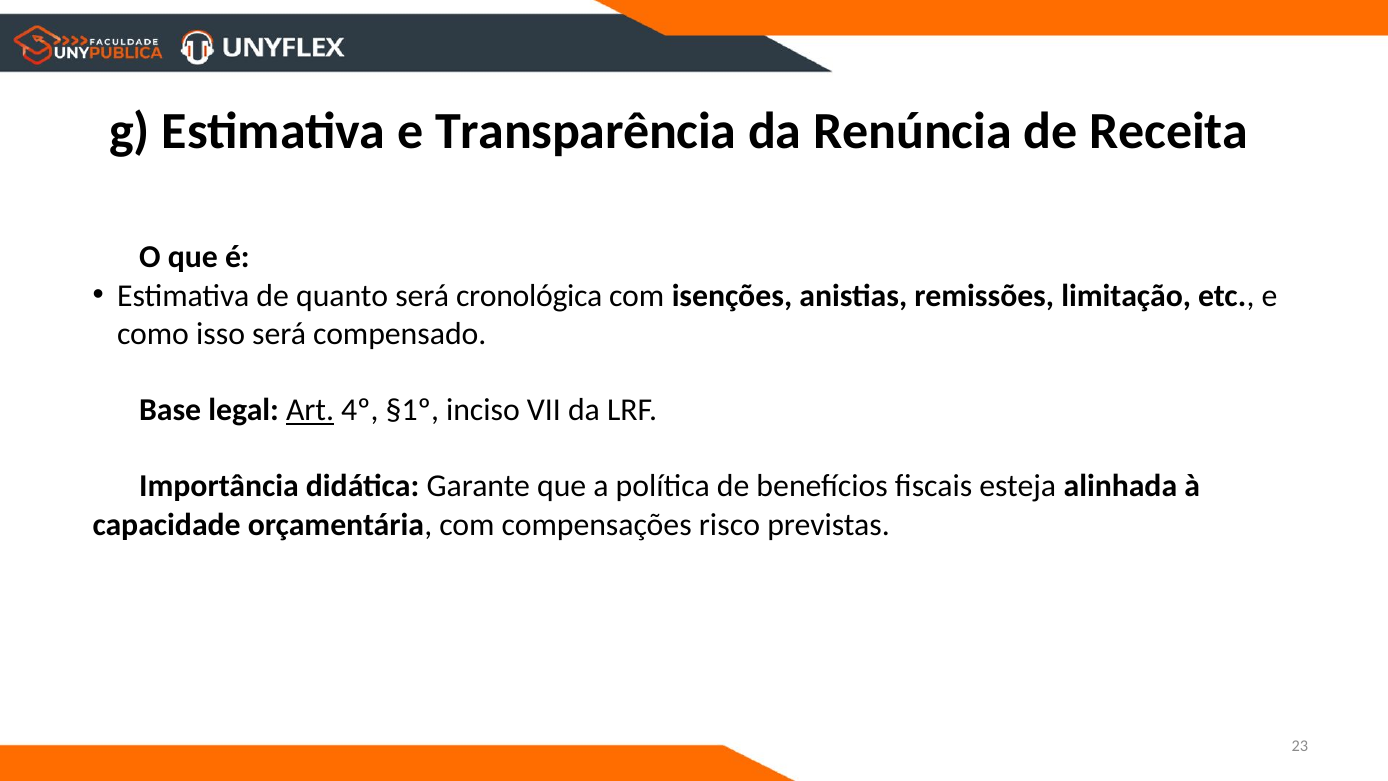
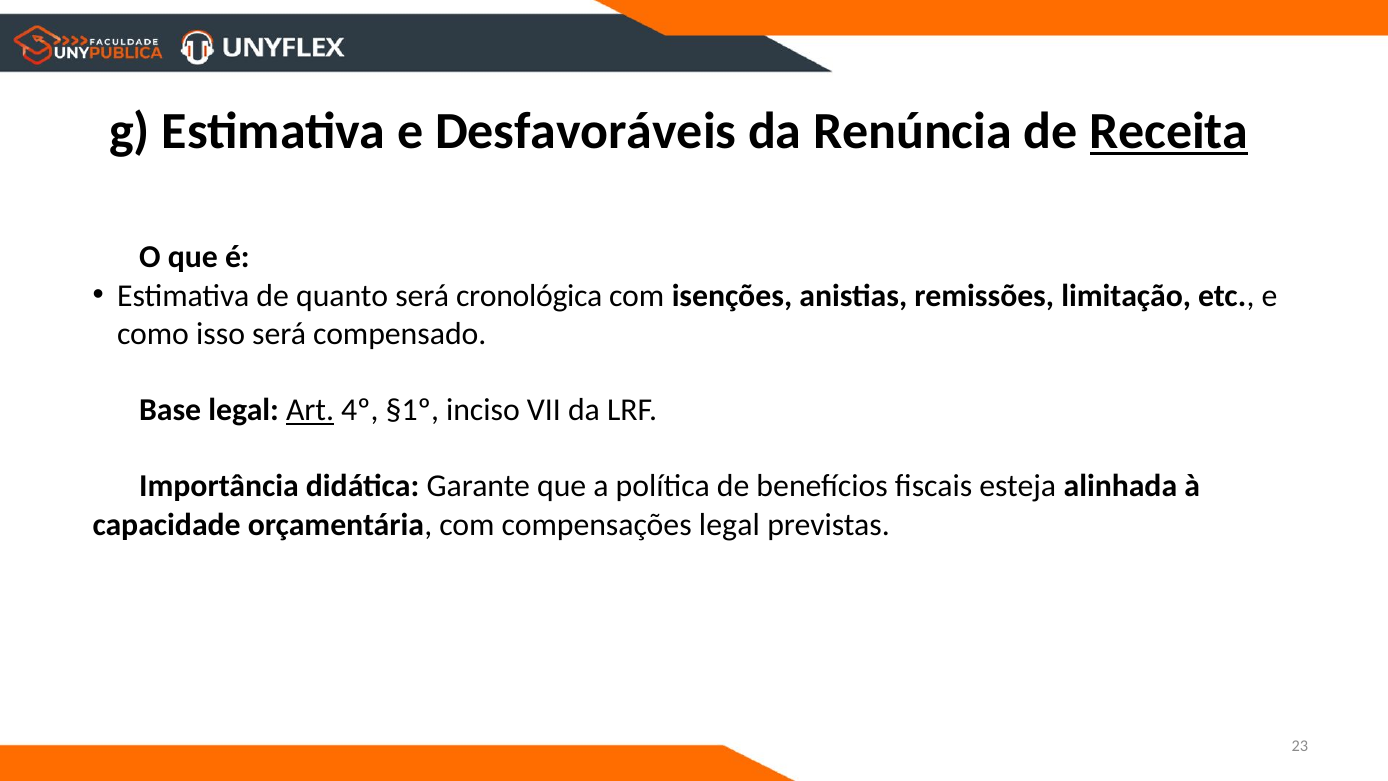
Transparência: Transparência -> Desfavoráveis
Receita underline: none -> present
compensações risco: risco -> legal
